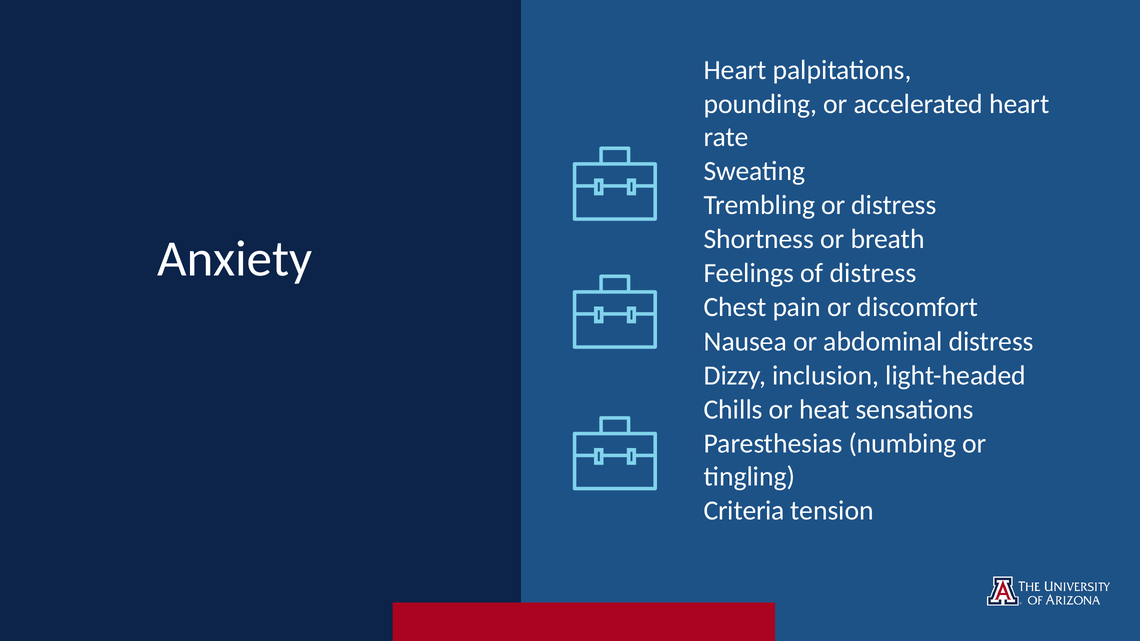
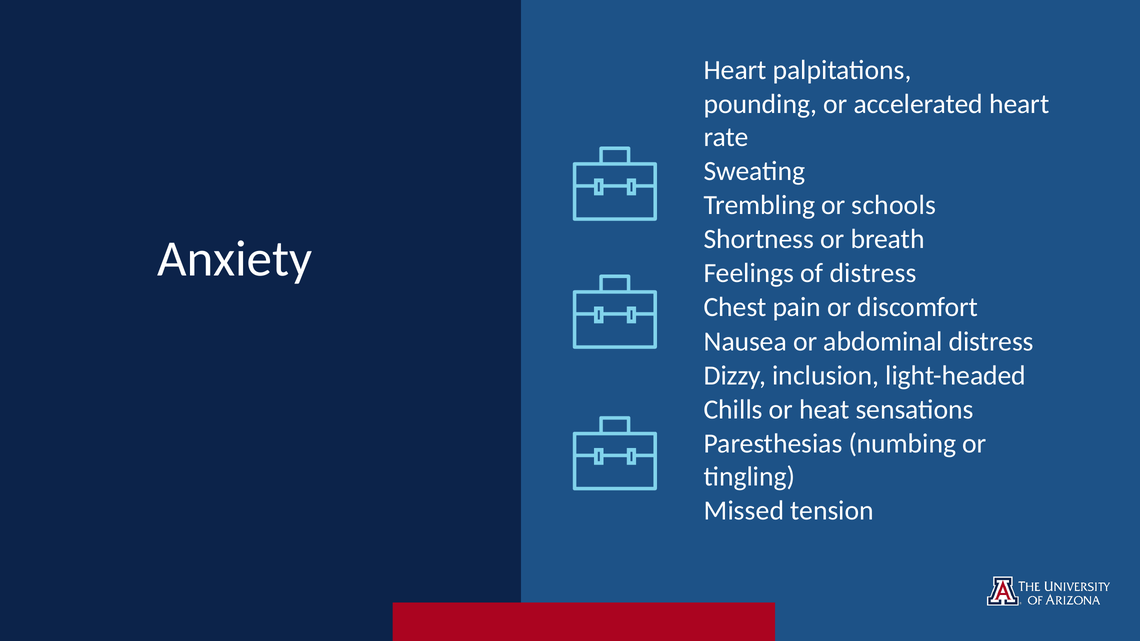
or distress: distress -> schools
Criteria: Criteria -> Missed
